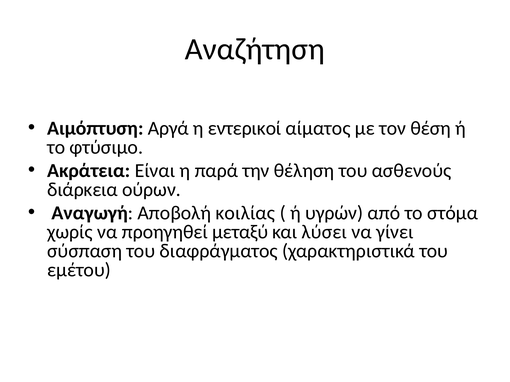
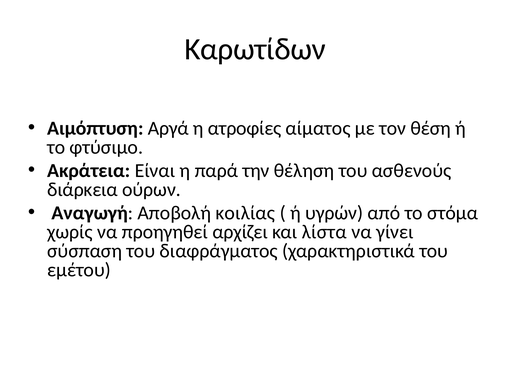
Αναζήτηση: Αναζήτηση -> Καρωτίδων
εντερικοί: εντερικοί -> ατροφίες
μεταξύ: μεταξύ -> αρχίζει
λύσει: λύσει -> λίστα
